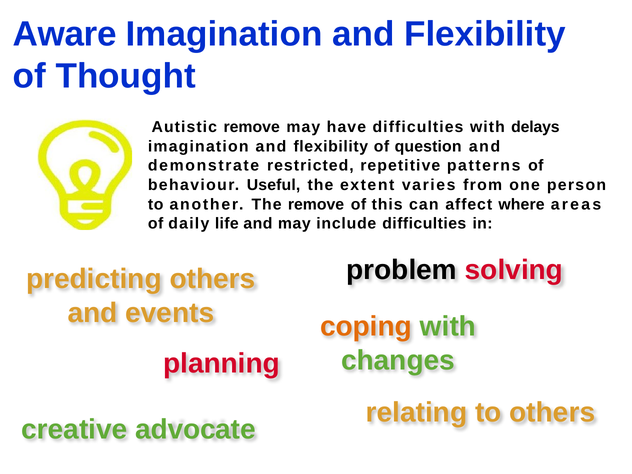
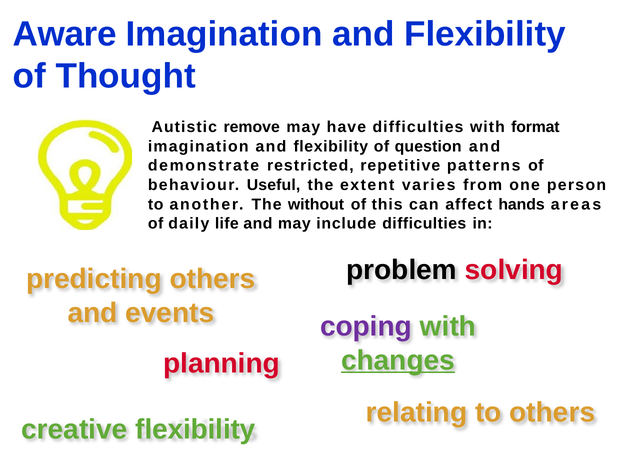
delays: delays -> format
The remove: remove -> without
where: where -> hands
coping colour: orange -> purple
changes underline: none -> present
creative advocate: advocate -> flexibility
